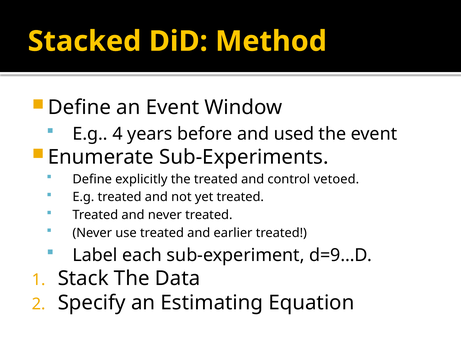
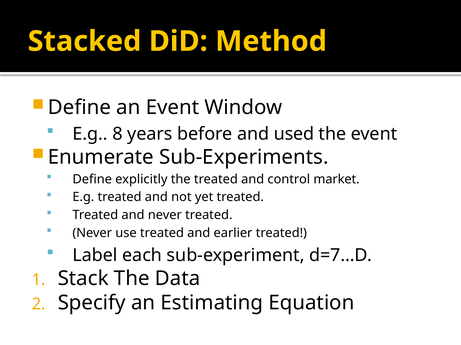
4: 4 -> 8
vetoed: vetoed -> market
d=9…D: d=9…D -> d=7…D
